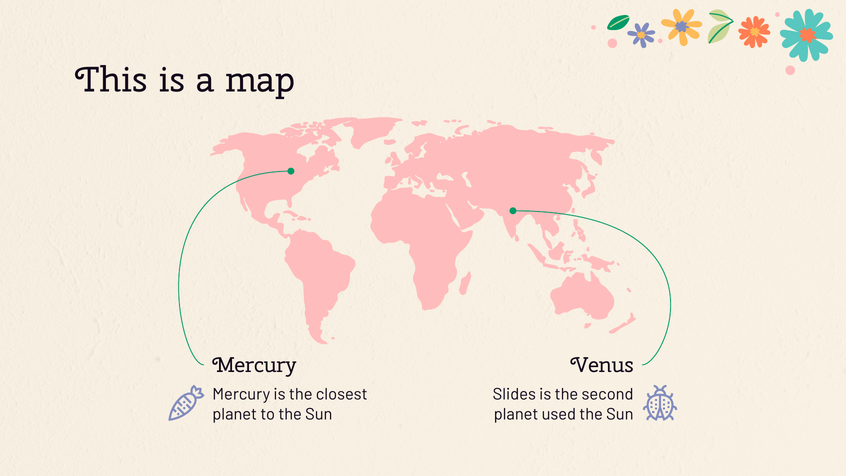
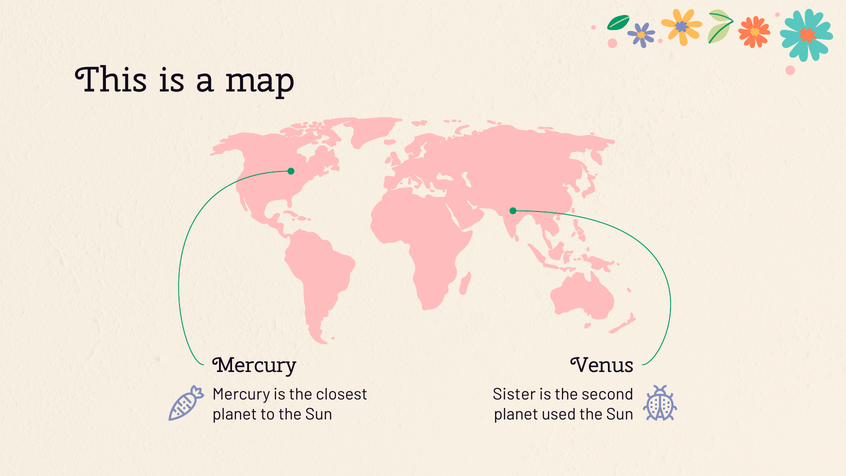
Slides: Slides -> Sister
